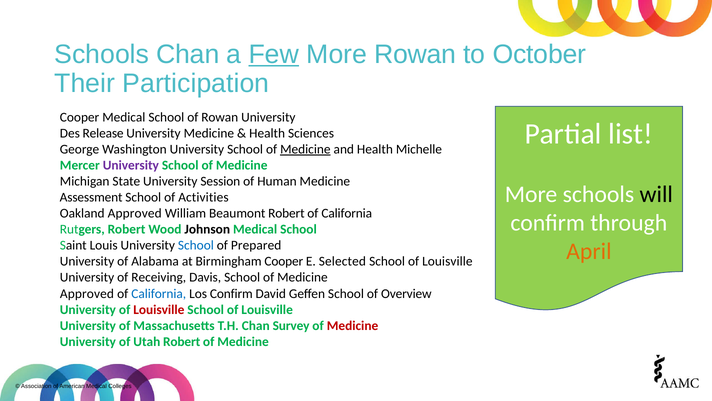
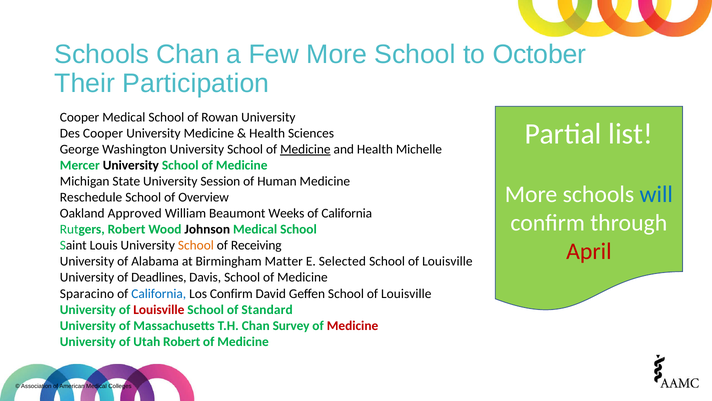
Few underline: present -> none
More Rowan: Rowan -> School
Des Release: Release -> Cooper
University at (131, 165) colour: purple -> black
will colour: black -> blue
Assessment: Assessment -> Reschedule
Activities: Activities -> Overview
Beaumont Robert: Robert -> Weeks
School at (196, 245) colour: blue -> orange
Prepared: Prepared -> Receiving
April colour: orange -> red
Birmingham Cooper: Cooper -> Matter
Receiving: Receiving -> Deadlines
Approved at (87, 293): Approved -> Sparacino
Geffen School of Overview: Overview -> Louisville
Louisville at (267, 309): Louisville -> Standard
